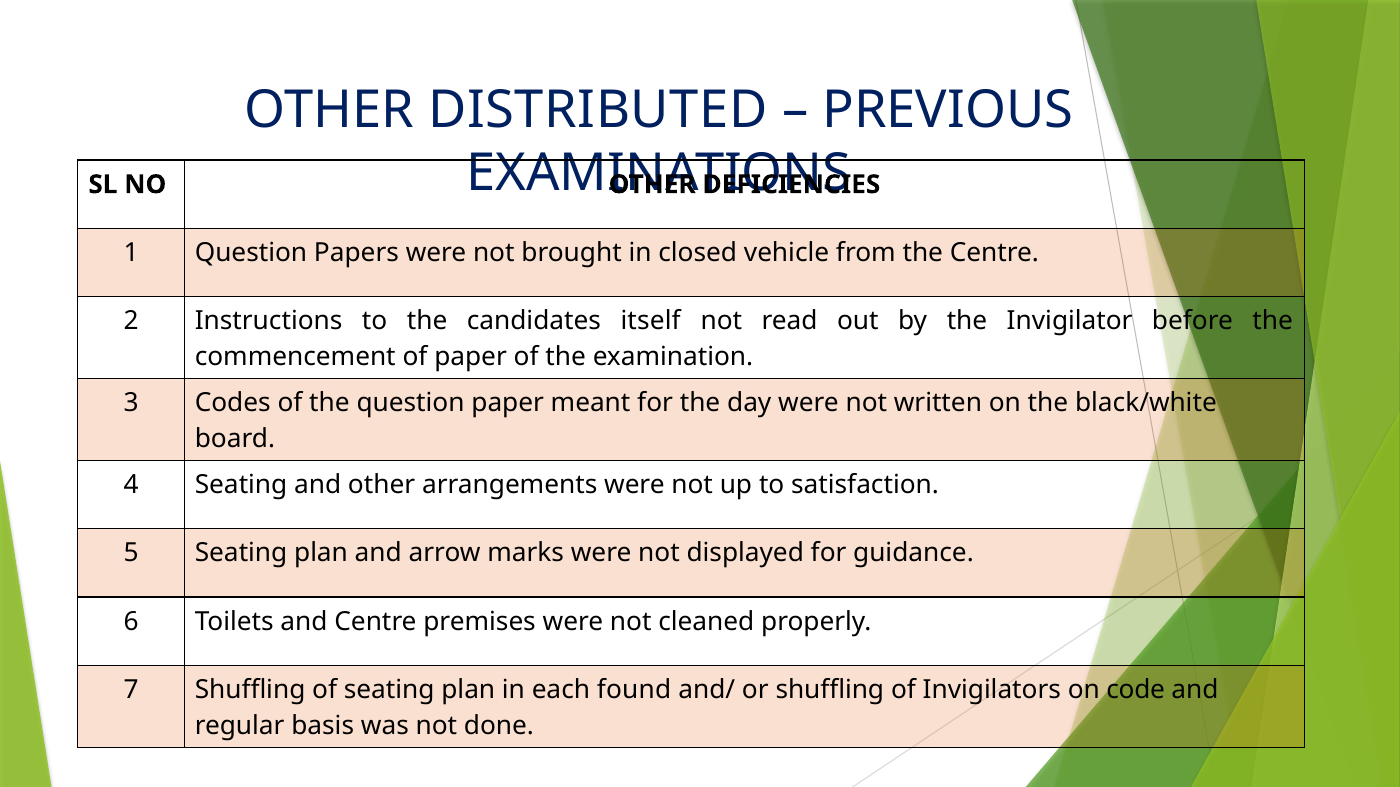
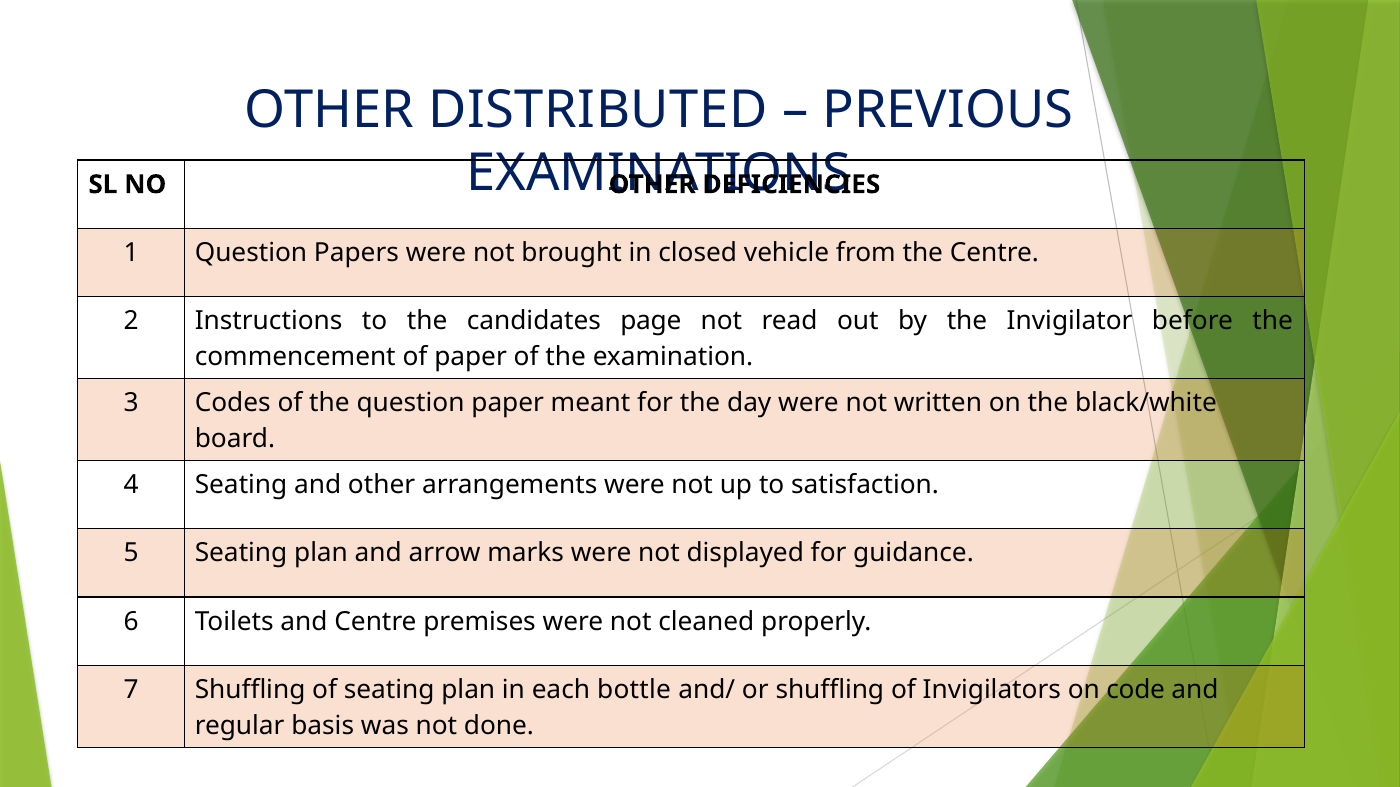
itself: itself -> page
found: found -> bottle
